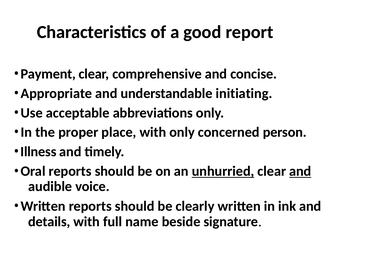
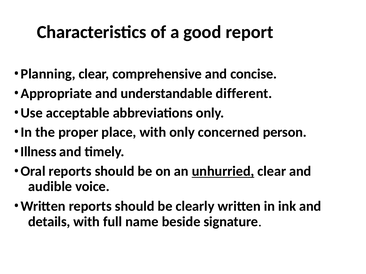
Payment: Payment -> Planning
initiating: initiating -> different
and at (300, 172) underline: present -> none
